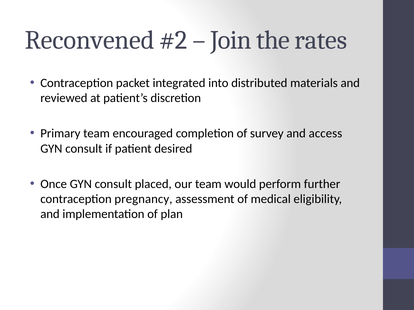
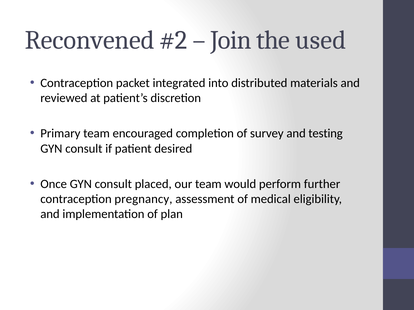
rates: rates -> used
access: access -> testing
